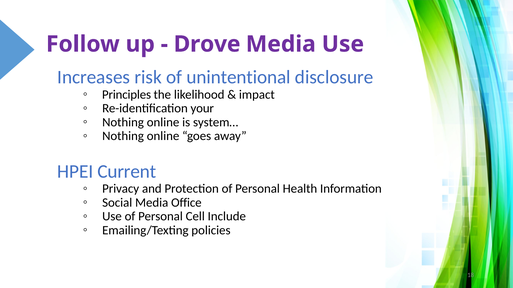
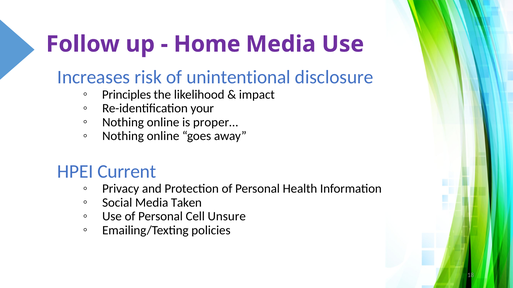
Drove: Drove -> Home
system…: system… -> proper…
Office: Office -> Taken
Include: Include -> Unsure
